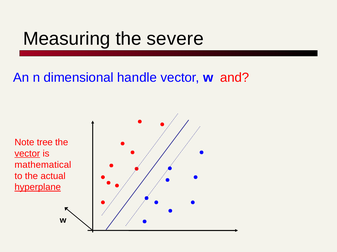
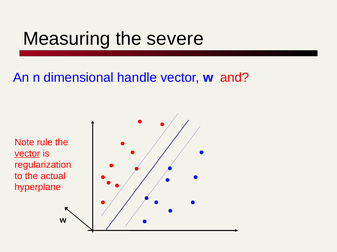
tree: tree -> rule
mathematical: mathematical -> regularization
hyperplane underline: present -> none
